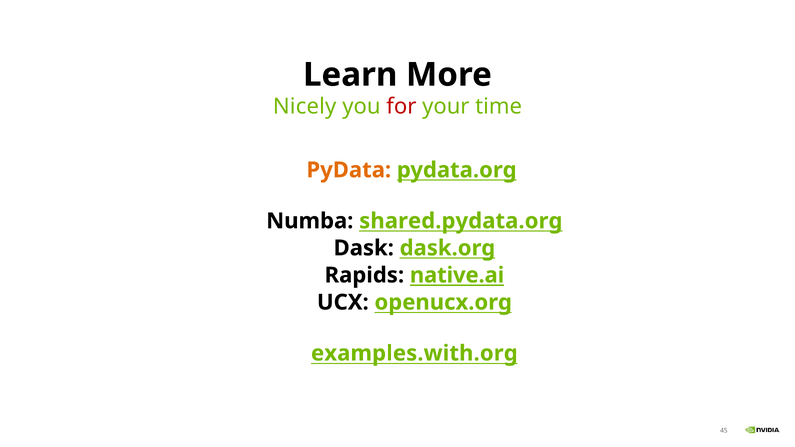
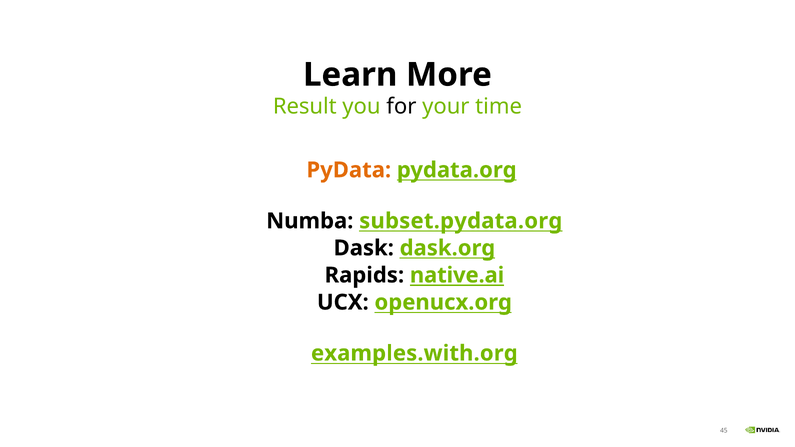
Nicely: Nicely -> Result
for colour: red -> black
shared.pydata.org: shared.pydata.org -> subset.pydata.org
